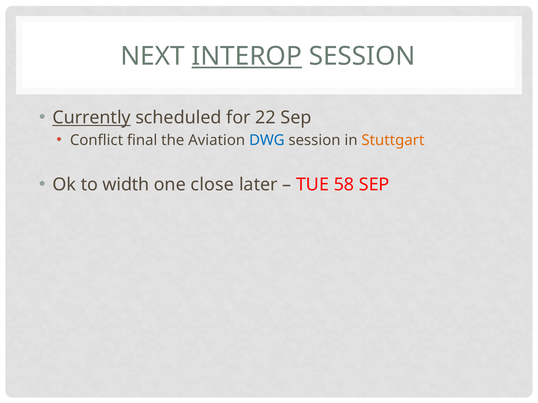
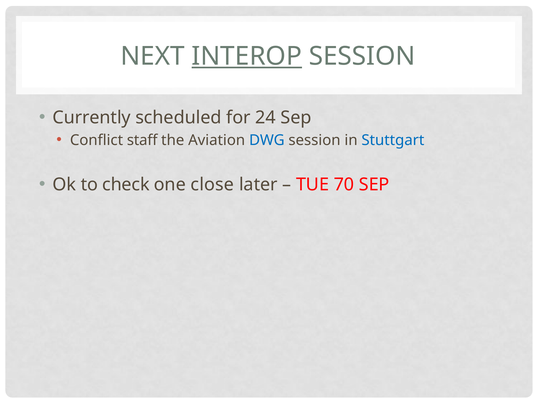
Currently underline: present -> none
22: 22 -> 24
final: final -> staff
Stuttgart colour: orange -> blue
width: width -> check
58: 58 -> 70
